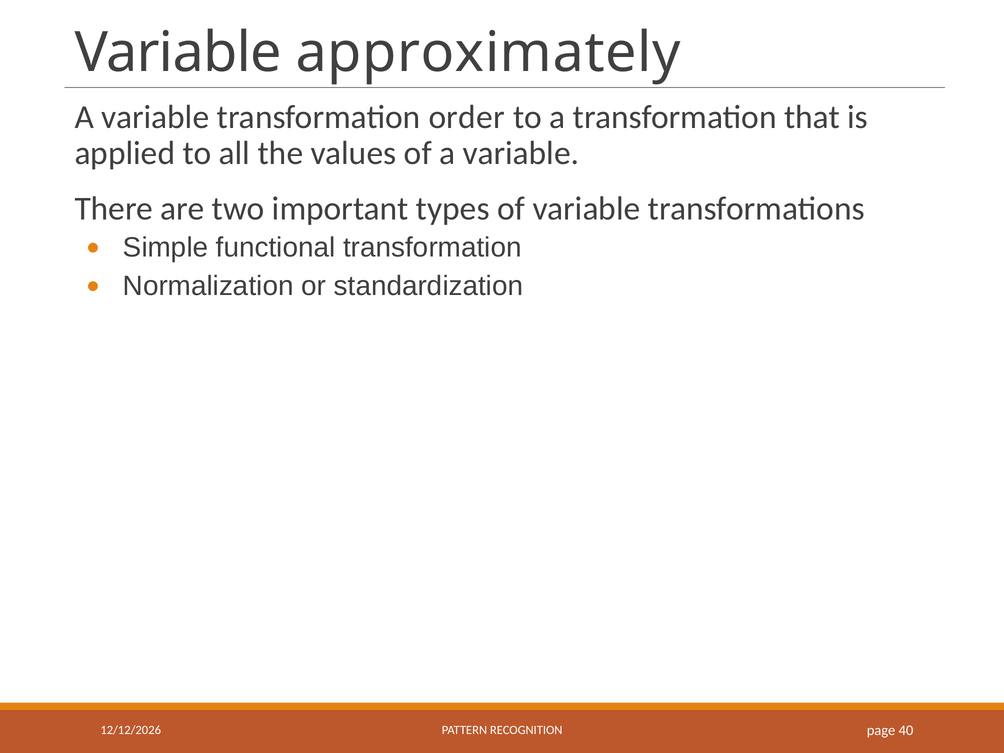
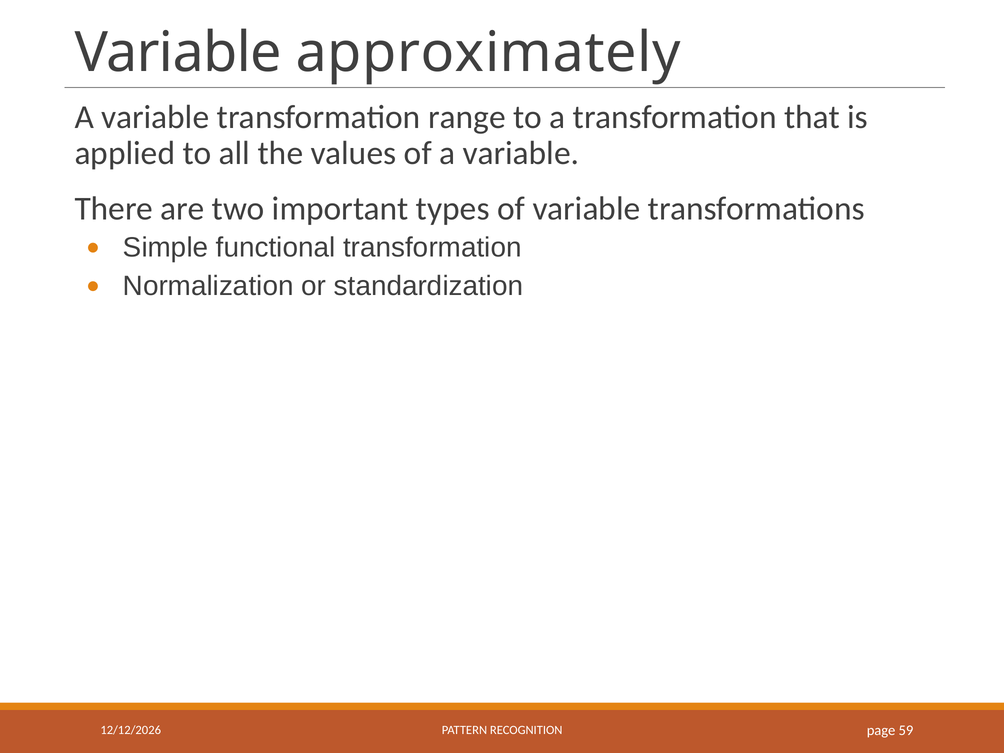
order: order -> range
40: 40 -> 59
